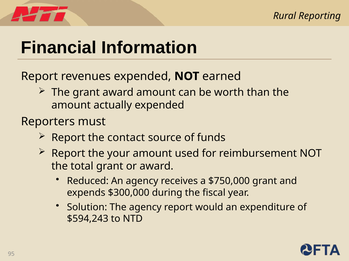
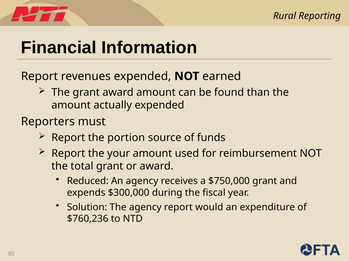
worth: worth -> found
contact: contact -> portion
$594,243: $594,243 -> $760,236
